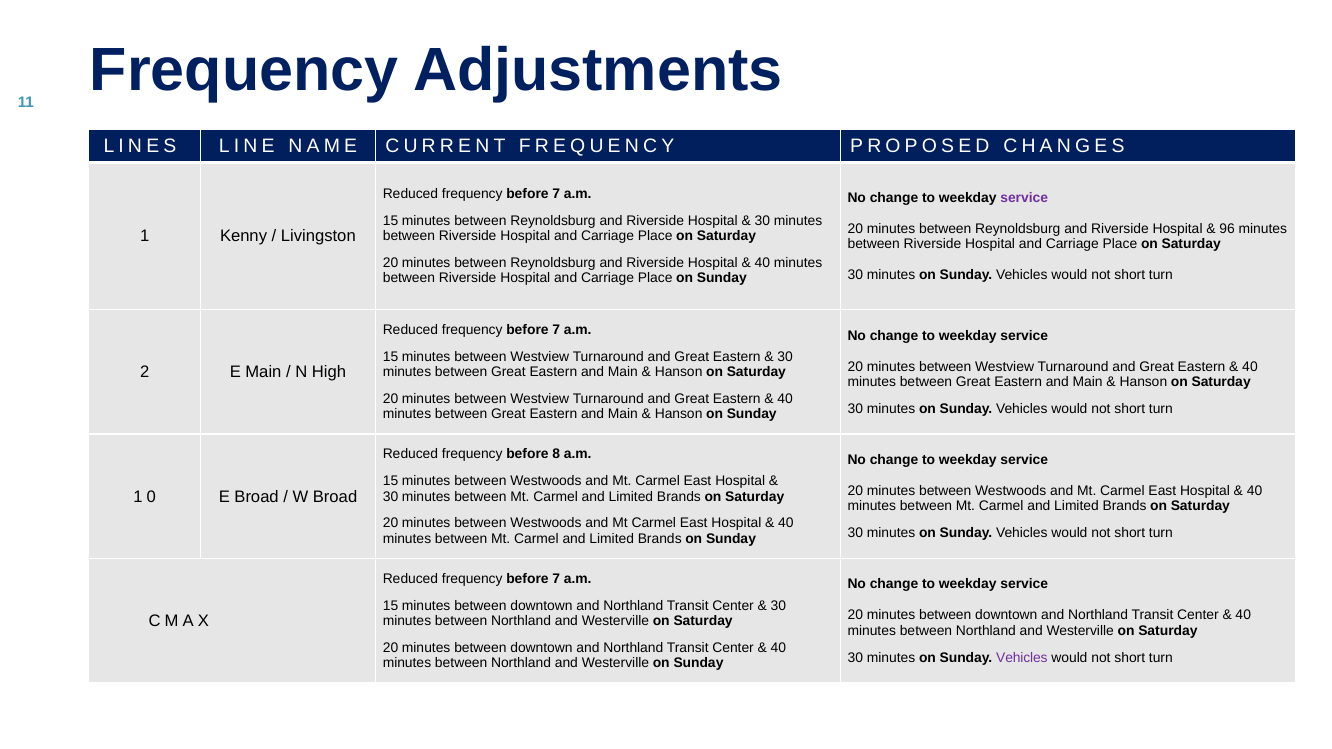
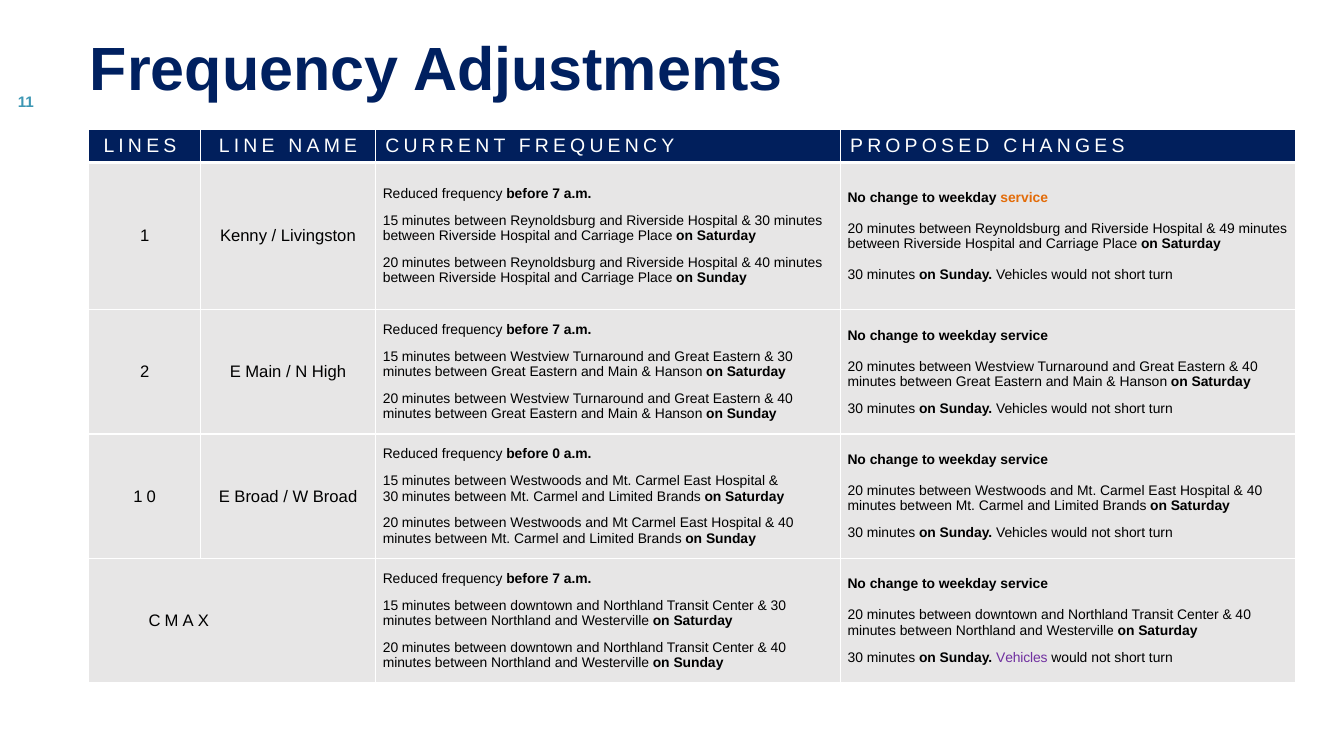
service at (1024, 198) colour: purple -> orange
96: 96 -> 49
8: 8 -> 0
